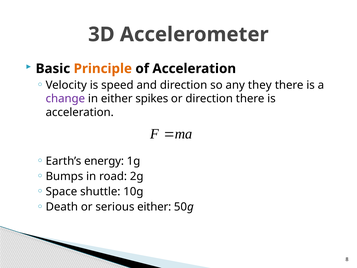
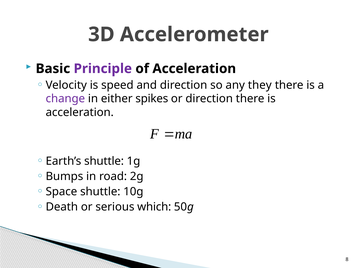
Principle colour: orange -> purple
Earth’s energy: energy -> shuttle
serious either: either -> which
